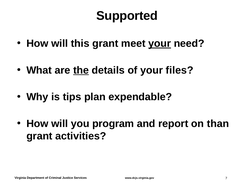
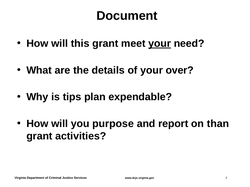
Supported: Supported -> Document
the underline: present -> none
files: files -> over
program: program -> purpose
